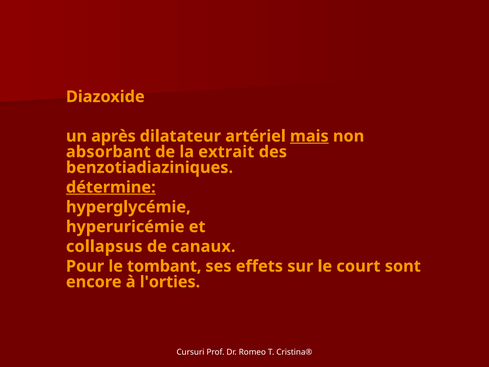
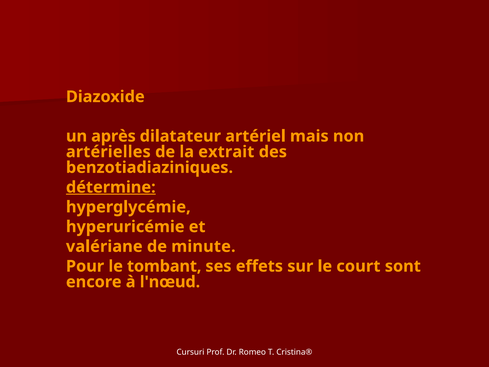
mais underline: present -> none
absorbant: absorbant -> artérielles
collapsus: collapsus -> valériane
canaux: canaux -> minute
l'orties: l'orties -> l'nœud
